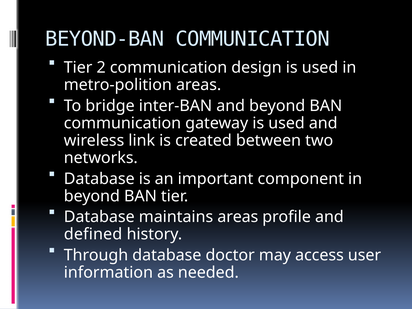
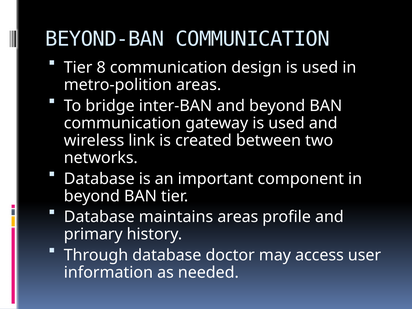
2: 2 -> 8
defined: defined -> primary
